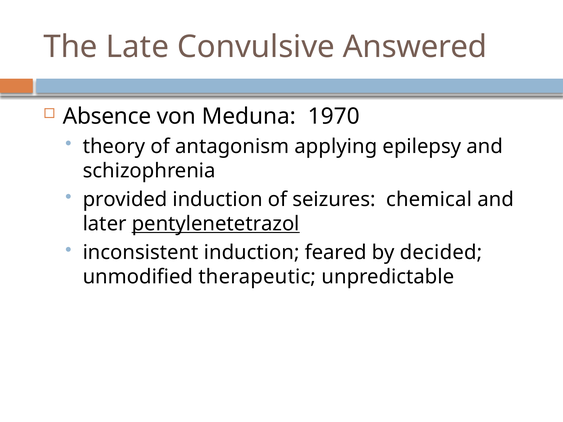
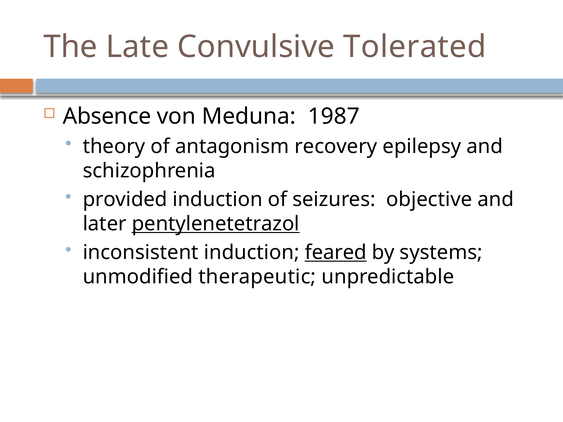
Answered: Answered -> Tolerated
1970: 1970 -> 1987
applying: applying -> recovery
chemical: chemical -> objective
feared underline: none -> present
decided: decided -> systems
